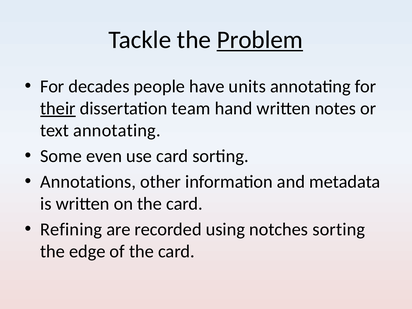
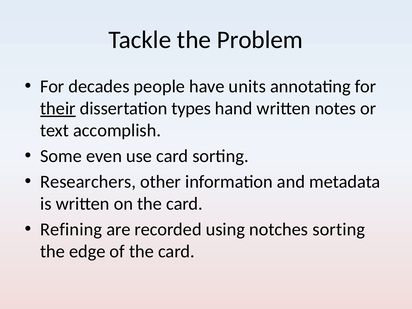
Problem underline: present -> none
team: team -> types
text annotating: annotating -> accomplish
Annotations: Annotations -> Researchers
